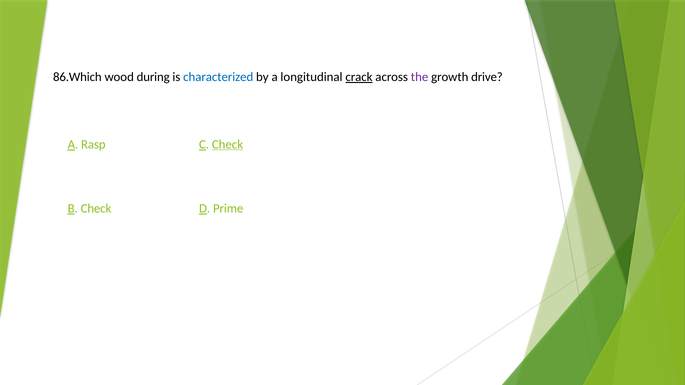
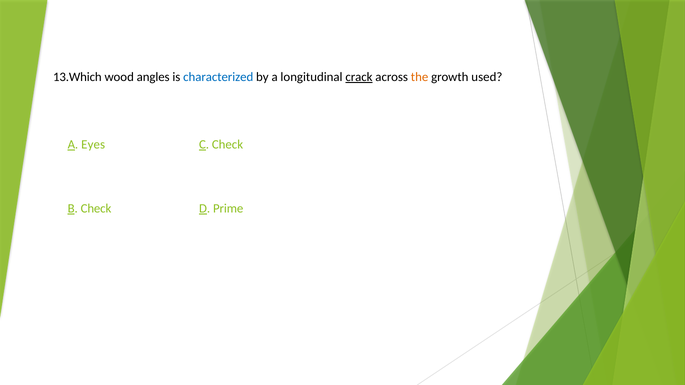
86.Which: 86.Which -> 13.Which
during: during -> angles
the colour: purple -> orange
drive: drive -> used
Rasp: Rasp -> Eyes
Check at (228, 144) underline: present -> none
